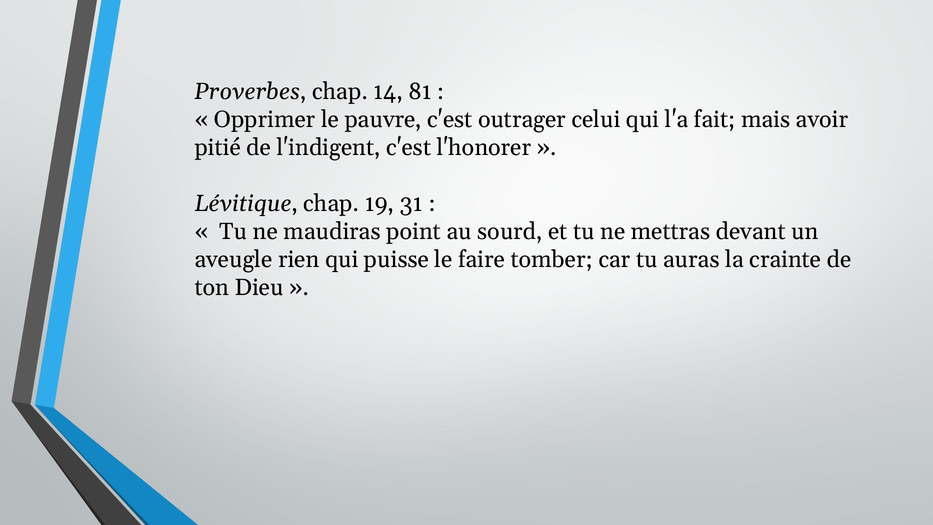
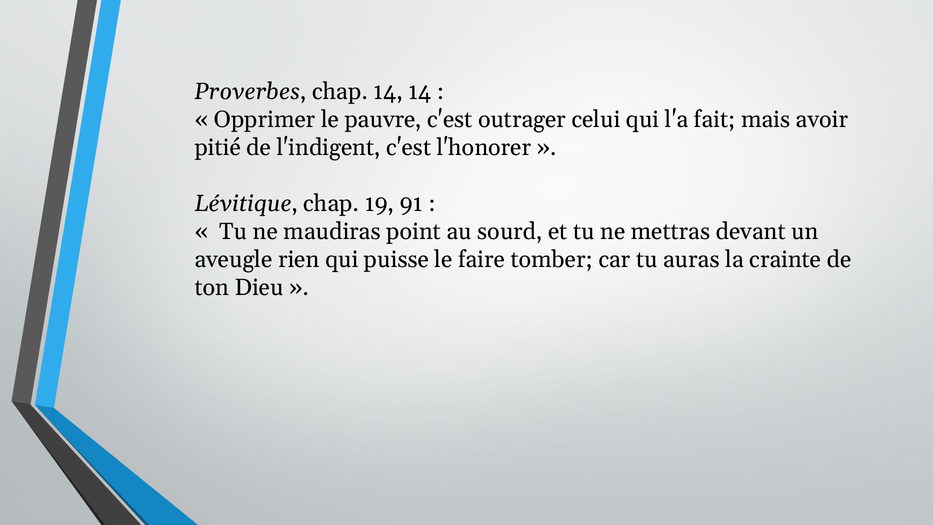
14 81: 81 -> 14
31: 31 -> 91
